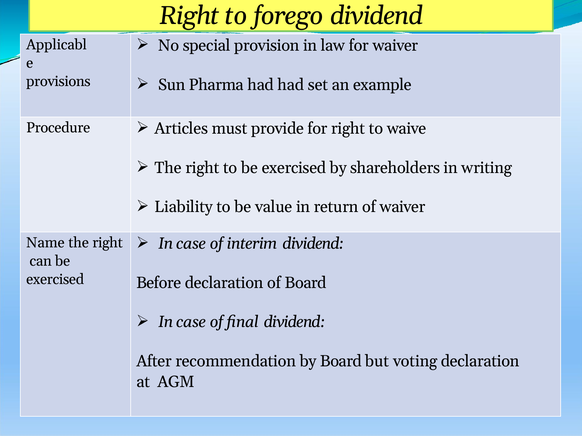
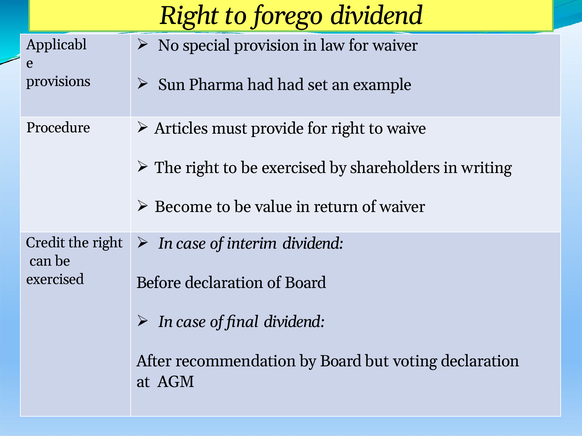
Liability: Liability -> Become
Name: Name -> Credit
